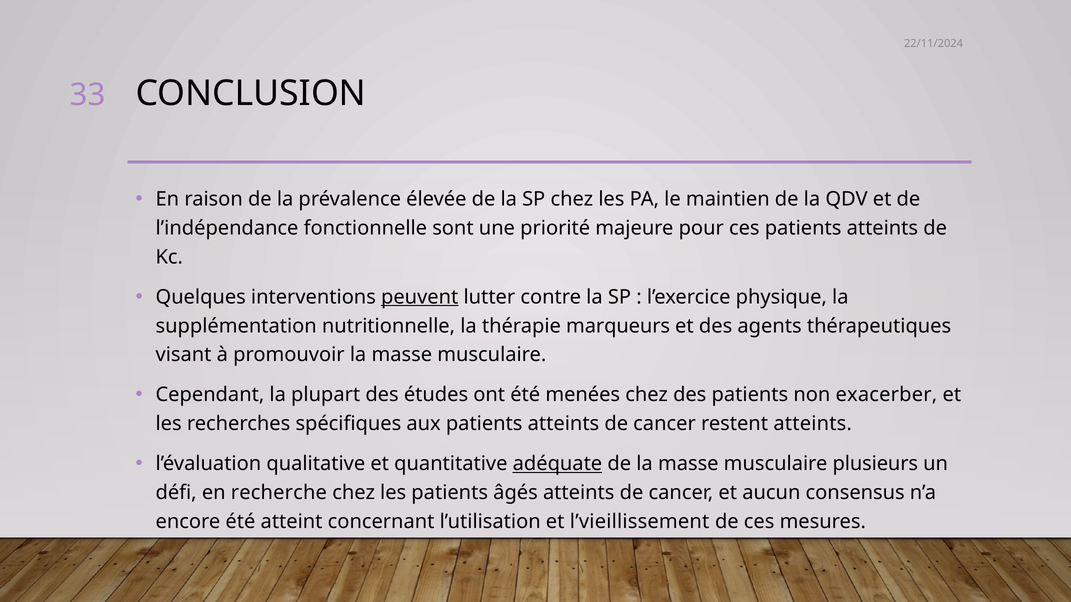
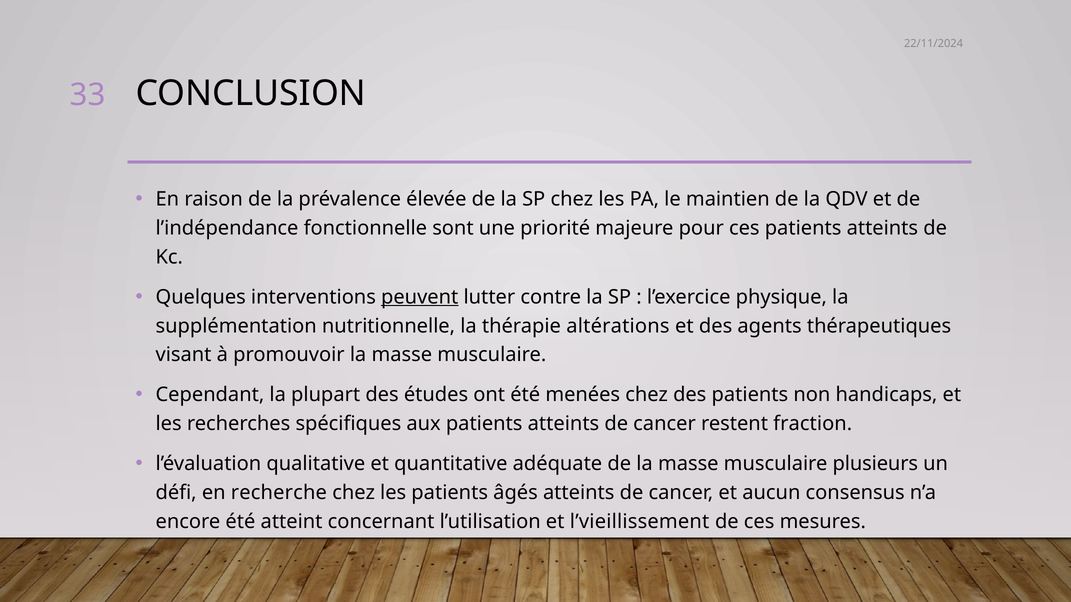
marqueurs: marqueurs -> altérations
exacerber: exacerber -> handicaps
restent atteints: atteints -> fraction
adéquate underline: present -> none
